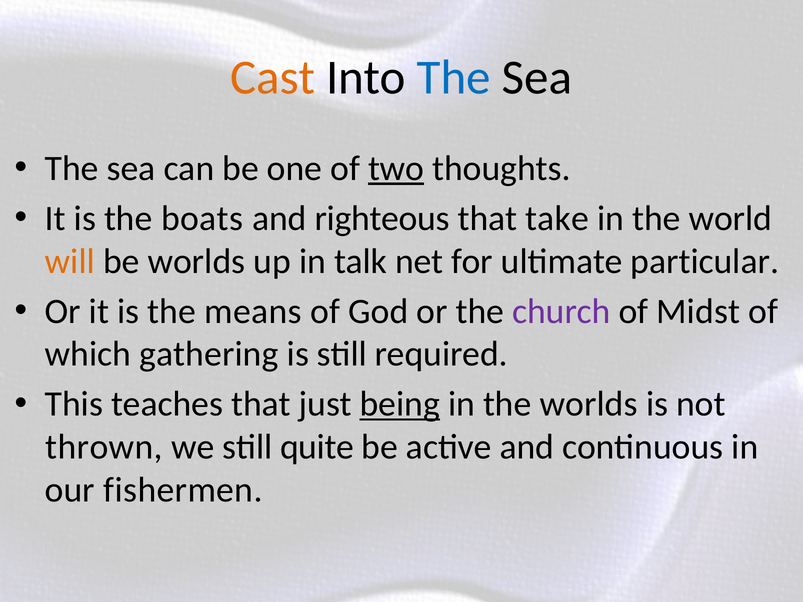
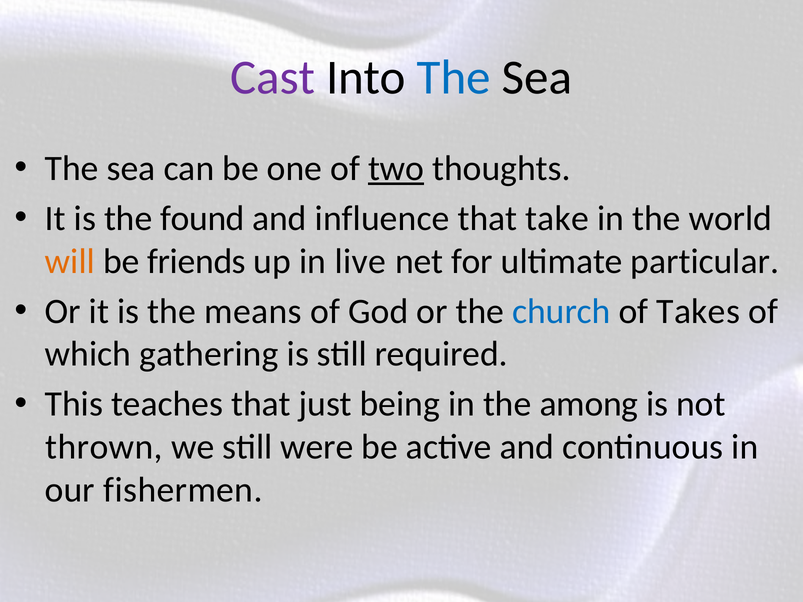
Cast colour: orange -> purple
boats: boats -> found
righteous: righteous -> influence
be worlds: worlds -> friends
talk: talk -> live
church colour: purple -> blue
Midst: Midst -> Takes
being underline: present -> none
the worlds: worlds -> among
quite: quite -> were
